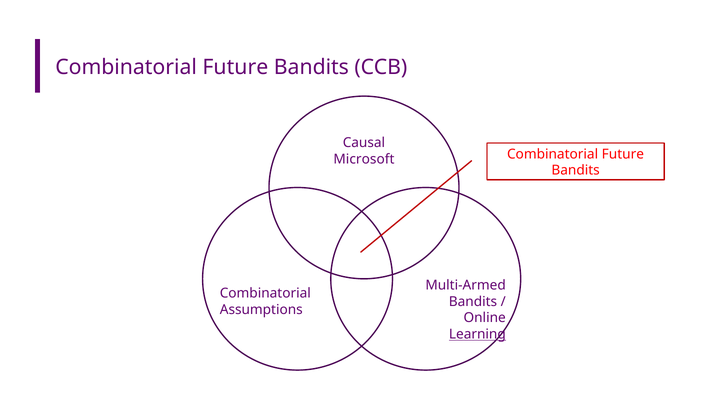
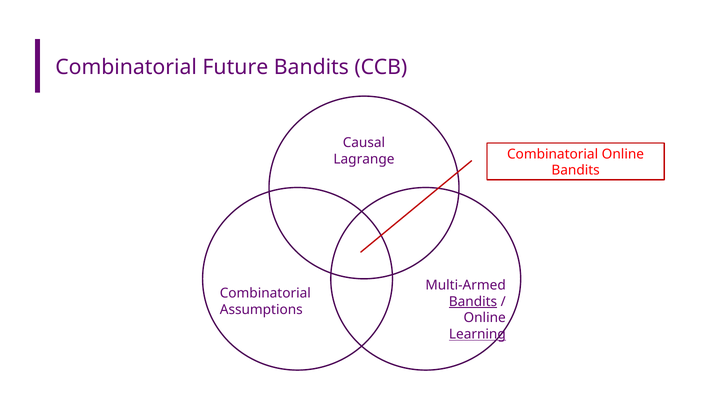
Future at (623, 154): Future -> Online
Microsoft: Microsoft -> Lagrange
Bandits at (473, 301) underline: none -> present
